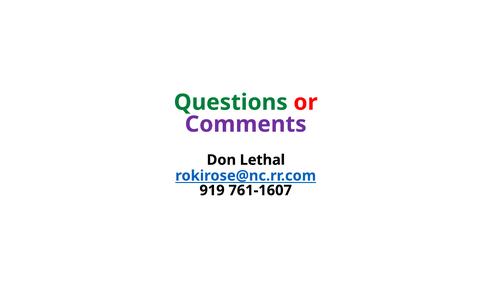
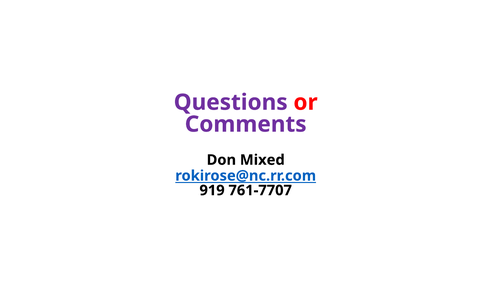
Questions colour: green -> purple
Lethal: Lethal -> Mixed
761-1607: 761-1607 -> 761-7707
